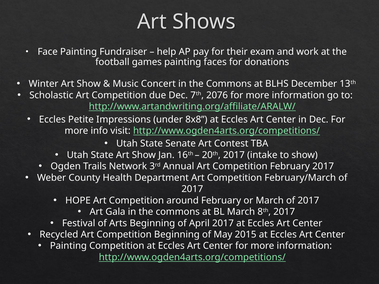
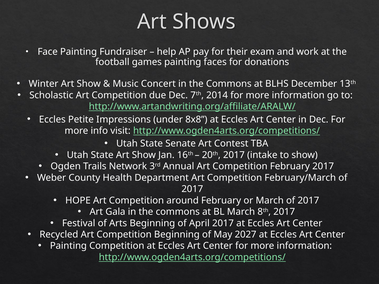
2076: 2076 -> 2014
2015: 2015 -> 2027
